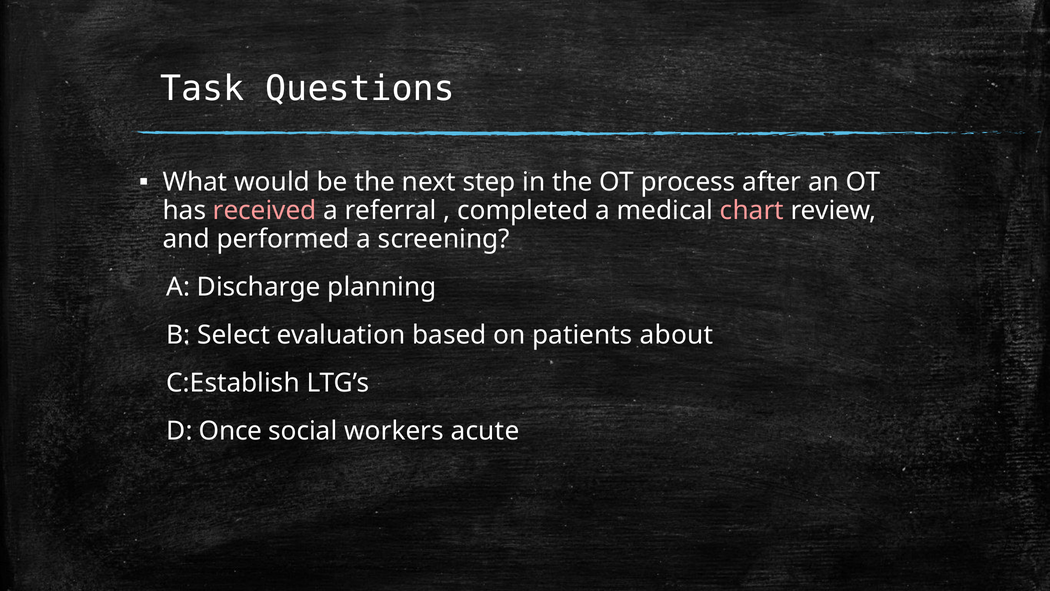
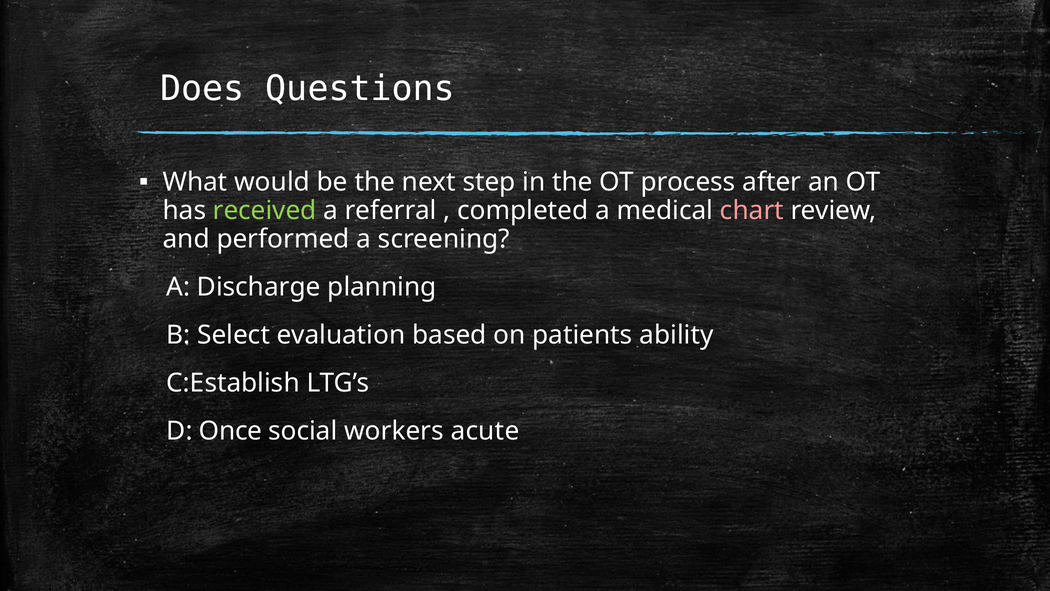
Task: Task -> Does
received colour: pink -> light green
about: about -> ability
